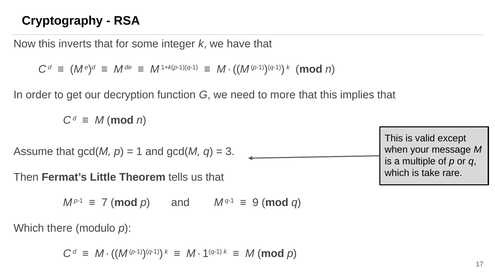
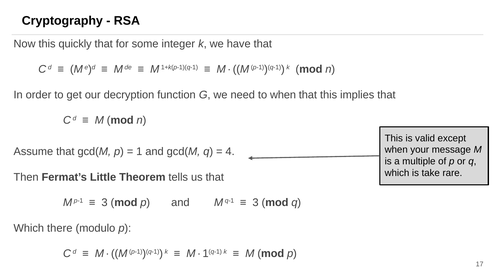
inverts: inverts -> quickly
to more: more -> when
3: 3 -> 4
7 at (105, 202): 7 -> 3
9 at (256, 202): 9 -> 3
